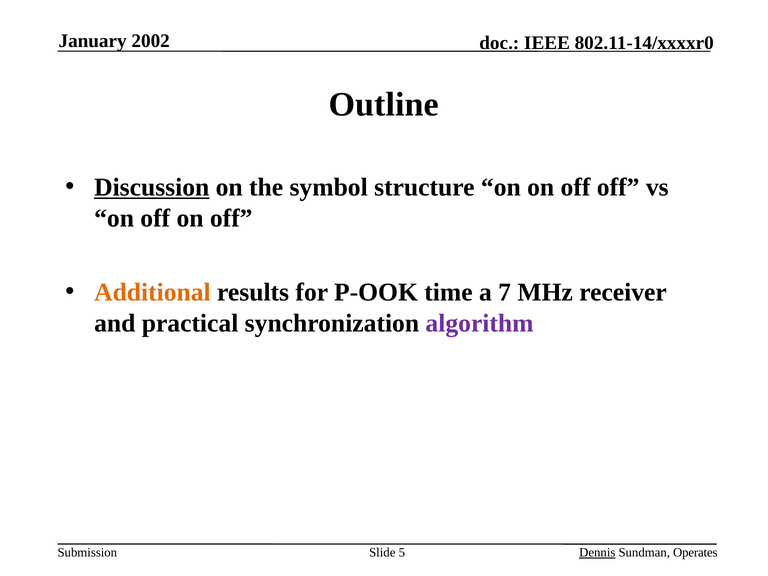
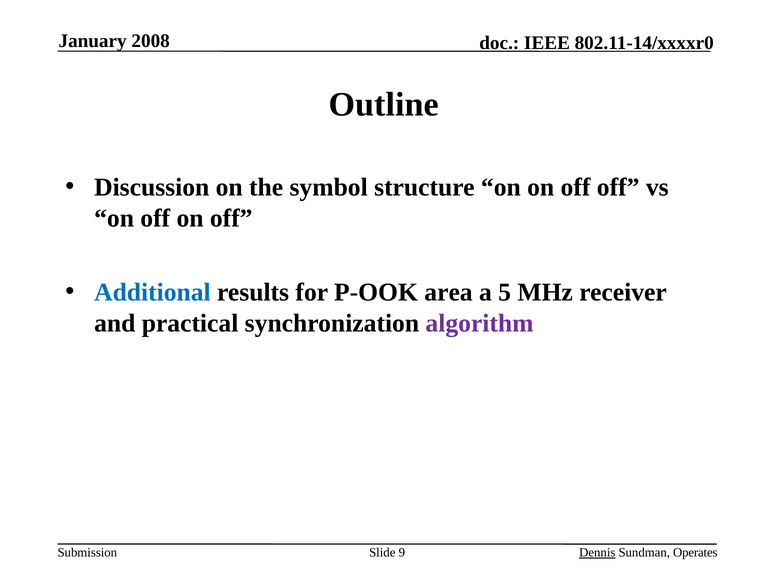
2002: 2002 -> 2008
Discussion underline: present -> none
Additional colour: orange -> blue
time: time -> area
7: 7 -> 5
5: 5 -> 9
